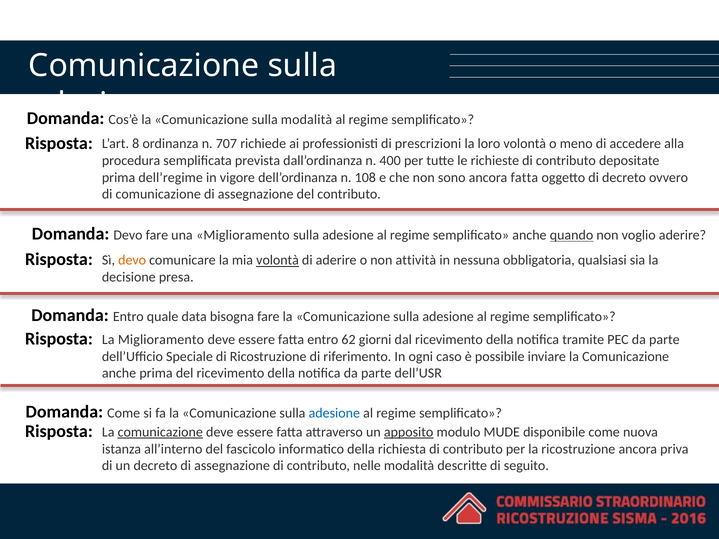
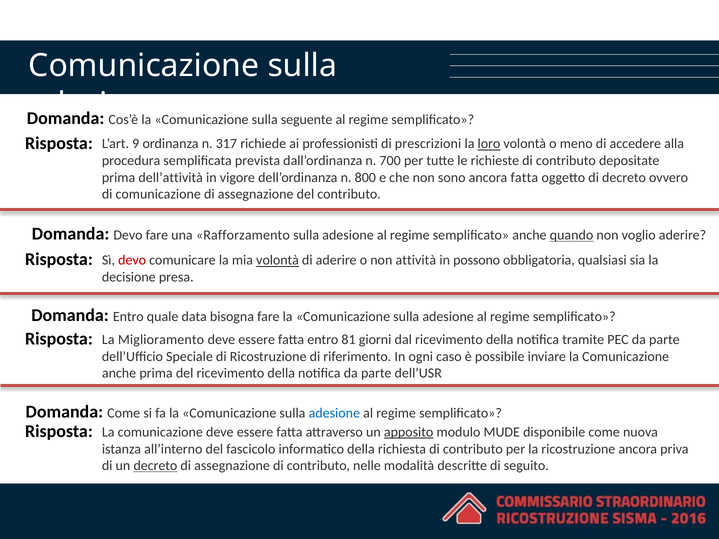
sulla modalità: modalità -> seguente
8: 8 -> 9
707: 707 -> 317
loro underline: none -> present
400: 400 -> 700
dell’regime: dell’regime -> dell’attività
108: 108 -> 800
una Miglioramento: Miglioramento -> Rafforzamento
devo at (132, 260) colour: orange -> red
nessuna: nessuna -> possono
62: 62 -> 81
comunicazione at (160, 432) underline: present -> none
decreto at (155, 466) underline: none -> present
